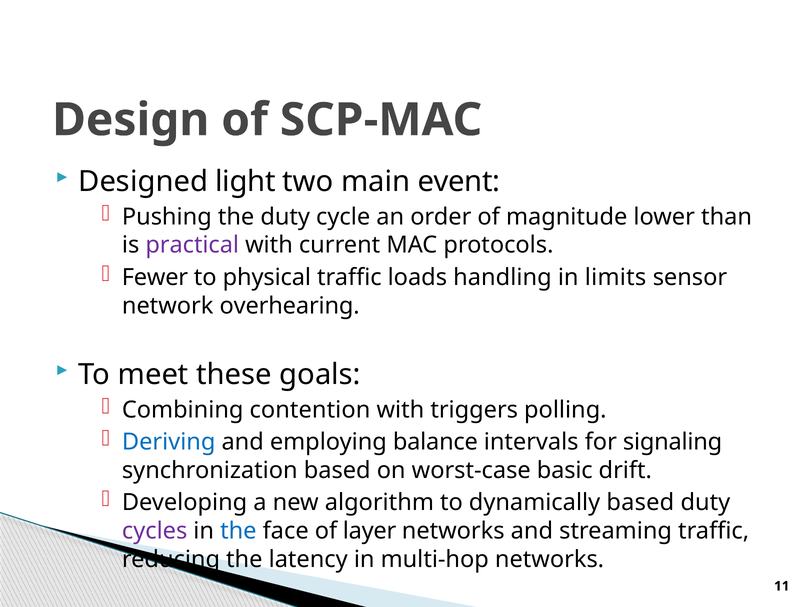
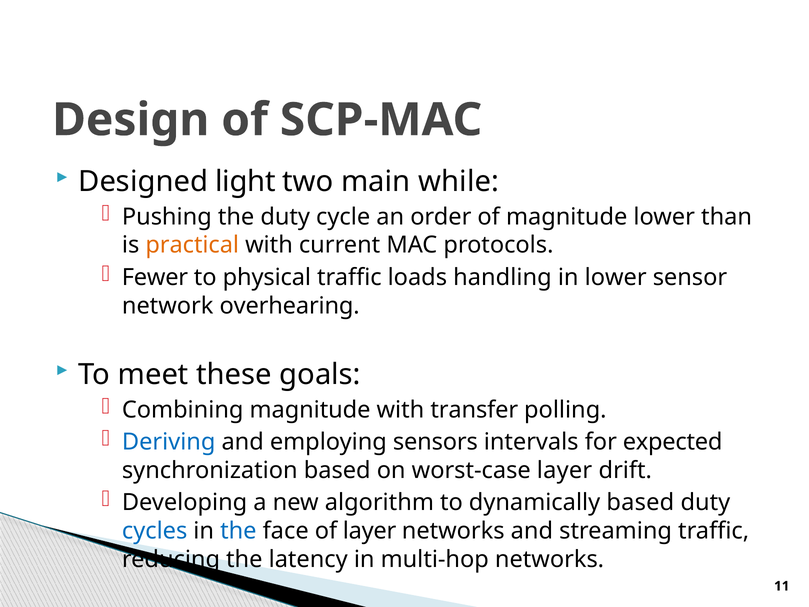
event: event -> while
practical colour: purple -> orange
in limits: limits -> lower
Combining contention: contention -> magnitude
triggers: triggers -> transfer
balance: balance -> sensors
signaling: signaling -> expected
worst-case basic: basic -> layer
cycles colour: purple -> blue
